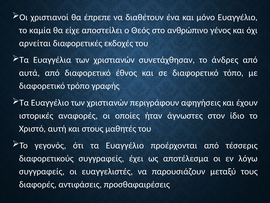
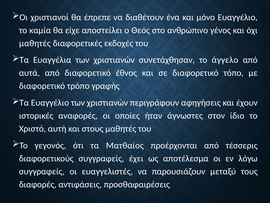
αρνείται at (35, 43): αρνείται -> μαθητές
άνδρες: άνδρες -> άγγελο
ότι τα Ευαγγέλιο: Ευαγγέλιο -> Ματθαίος
